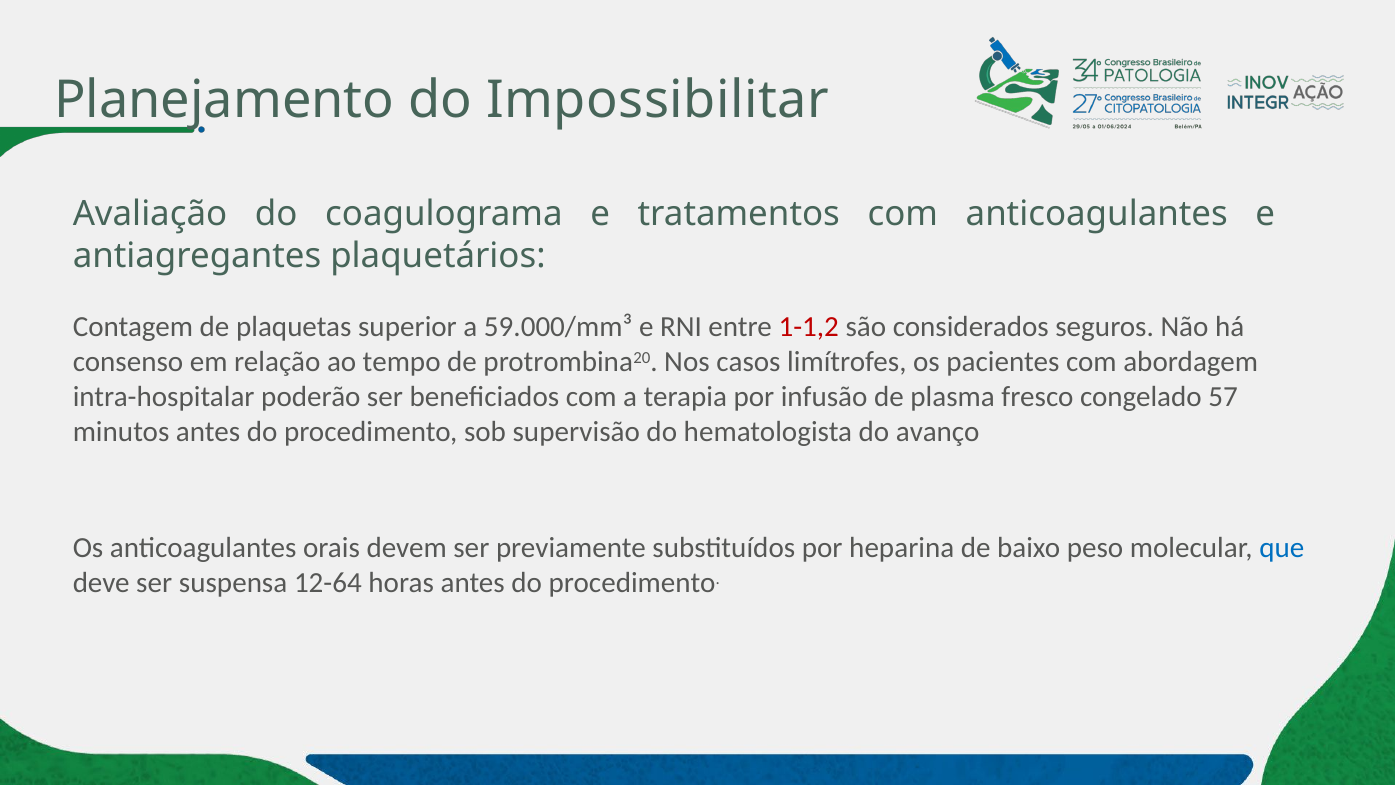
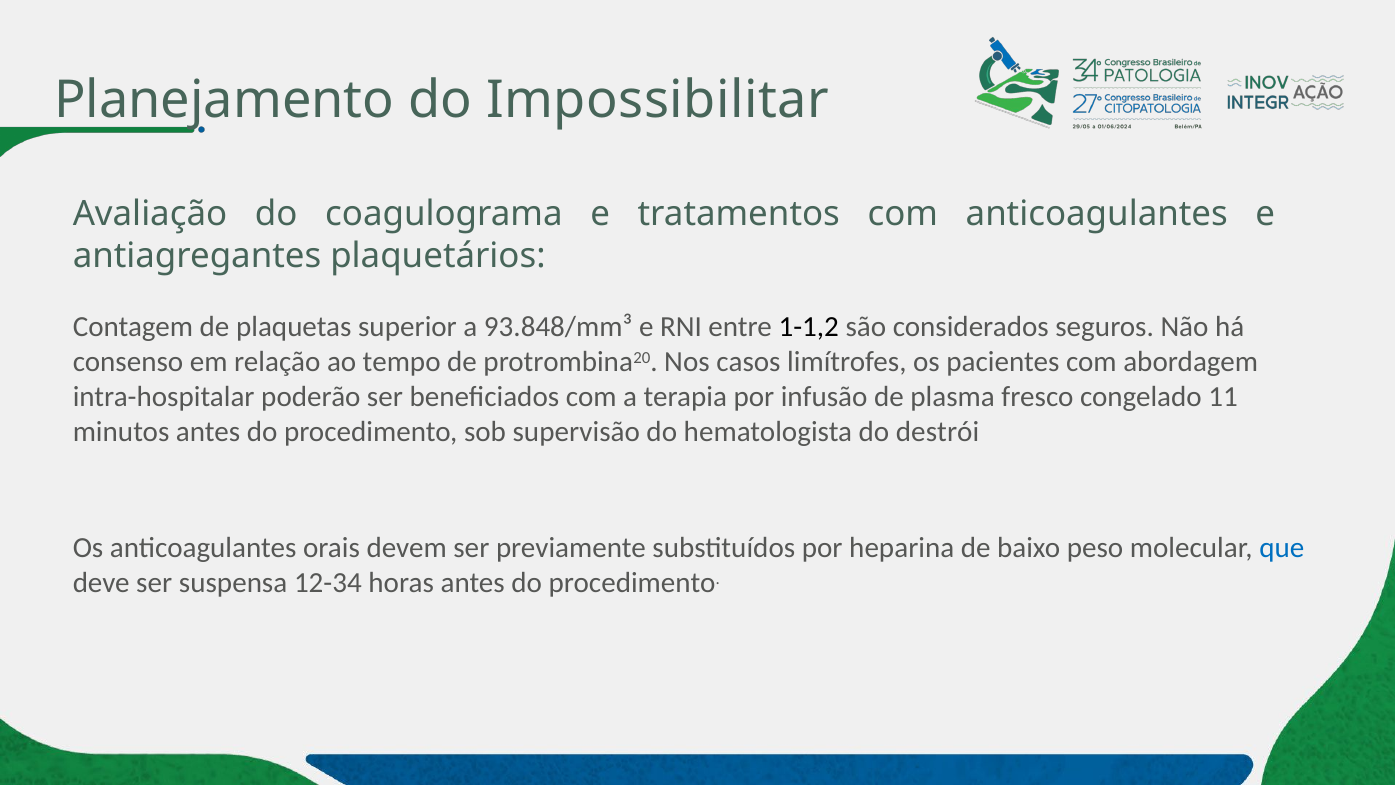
59.000/mm³: 59.000/mm³ -> 93.848/mm³
1-1,2 colour: red -> black
57: 57 -> 11
avanço: avanço -> destrói
12-64: 12-64 -> 12-34
